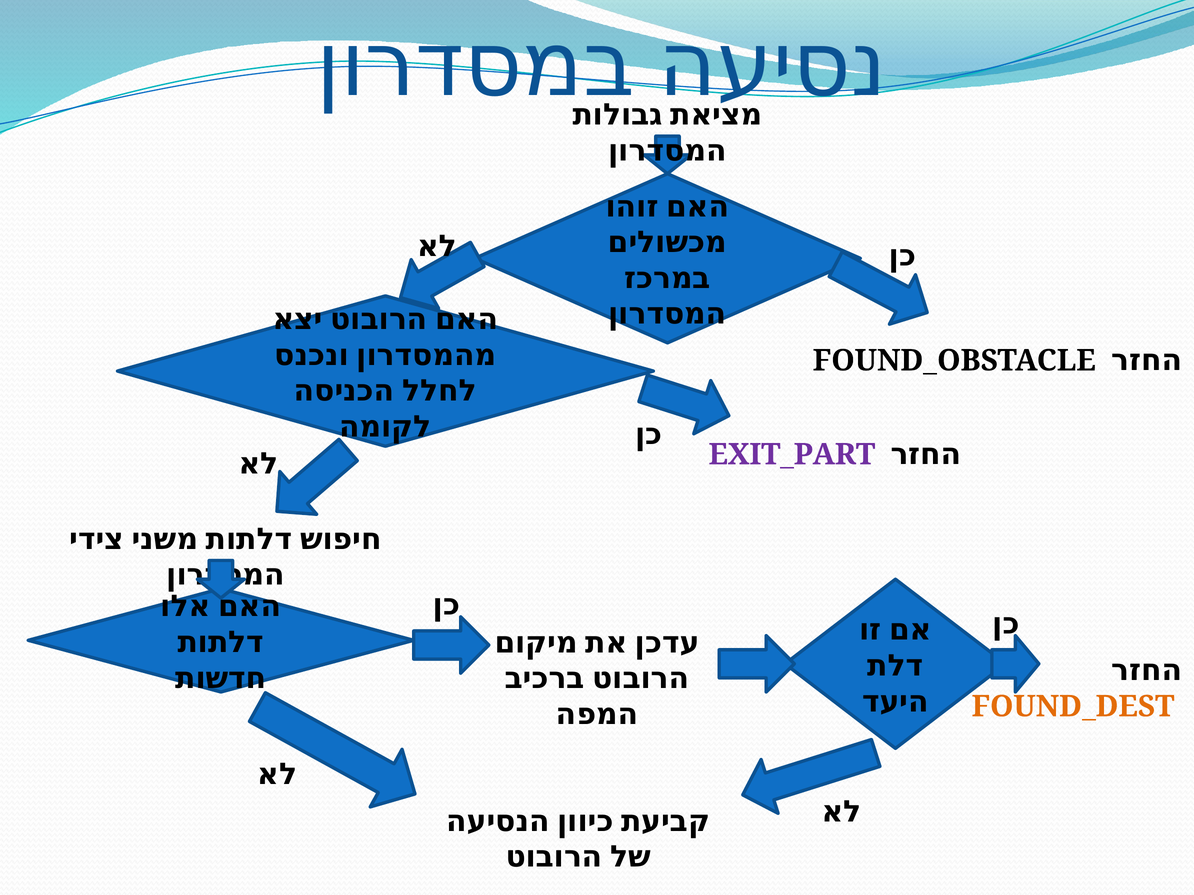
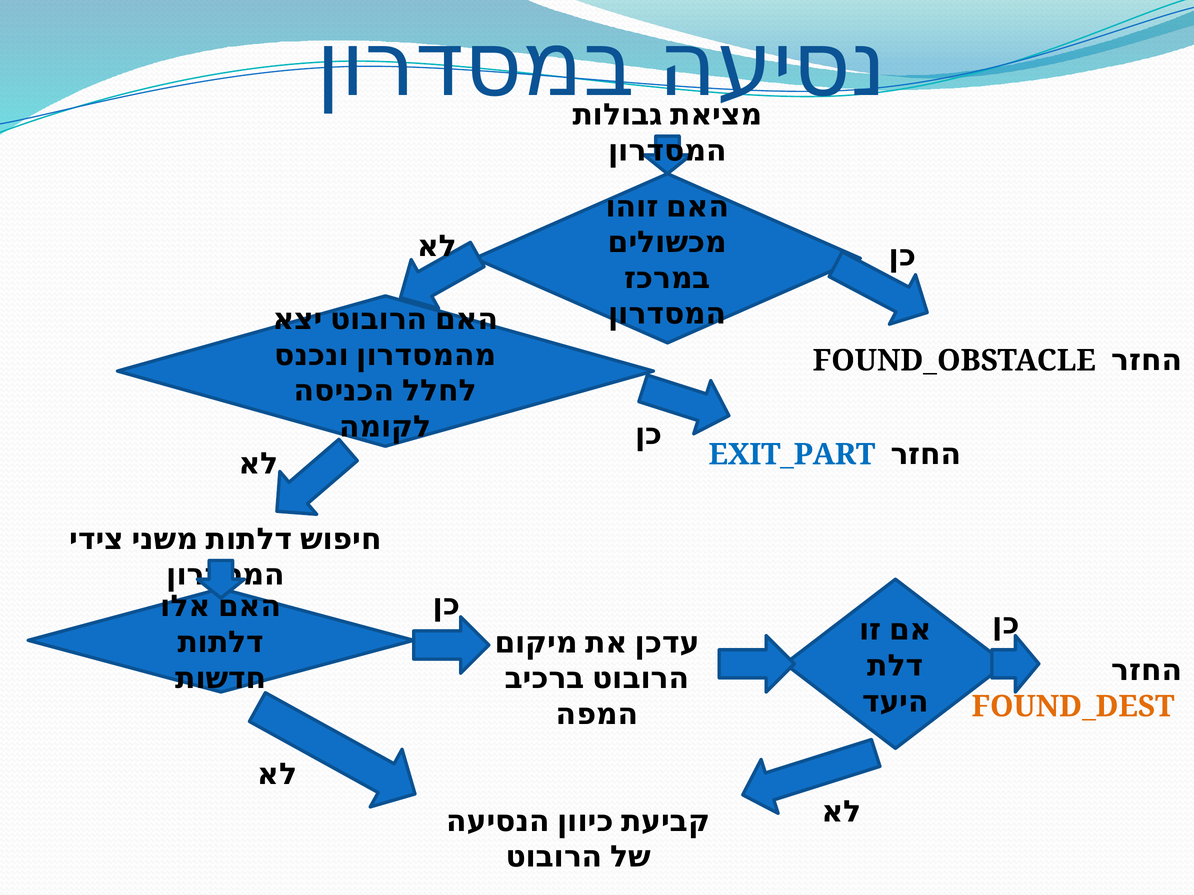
EXIT_PART colour: purple -> blue
